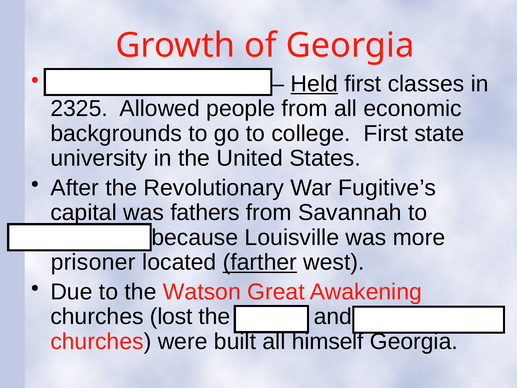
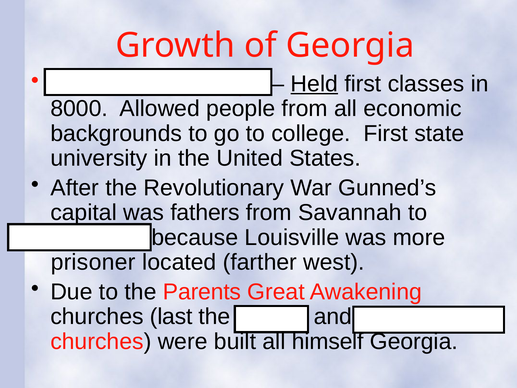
2325: 2325 -> 8000
Fugitive’s: Fugitive’s -> Gunned’s
farther underline: present -> none
Watson: Watson -> Parents
lost: lost -> last
